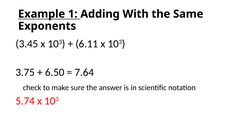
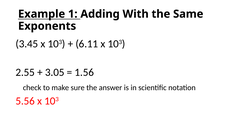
3.75: 3.75 -> 2.55
6.50: 6.50 -> 3.05
7.64: 7.64 -> 1.56
5.74: 5.74 -> 5.56
